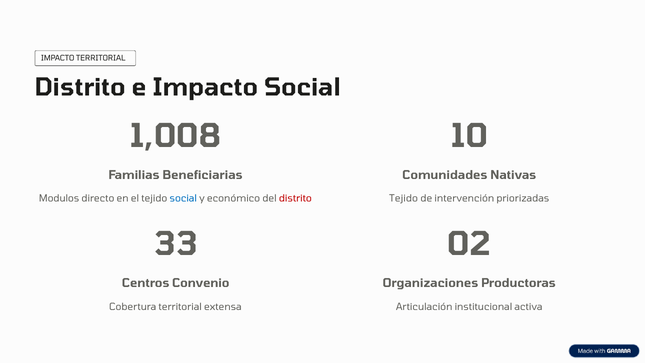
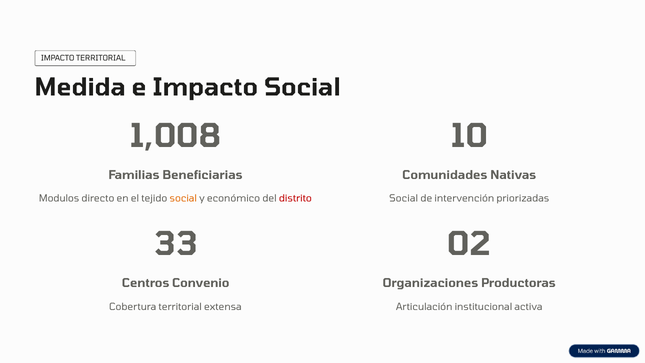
Distrito at (80, 87): Distrito -> Medida
social at (183, 199) colour: blue -> orange
Tejido at (404, 199): Tejido -> Social
